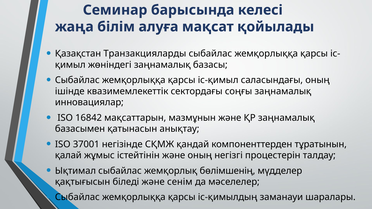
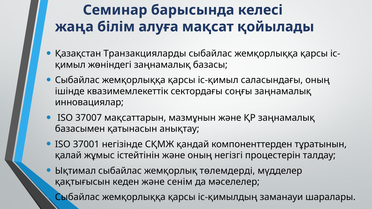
16842: 16842 -> 37007
бөлімшенің: бөлімшенің -> төлемдерді
біледі: біледі -> кеден
